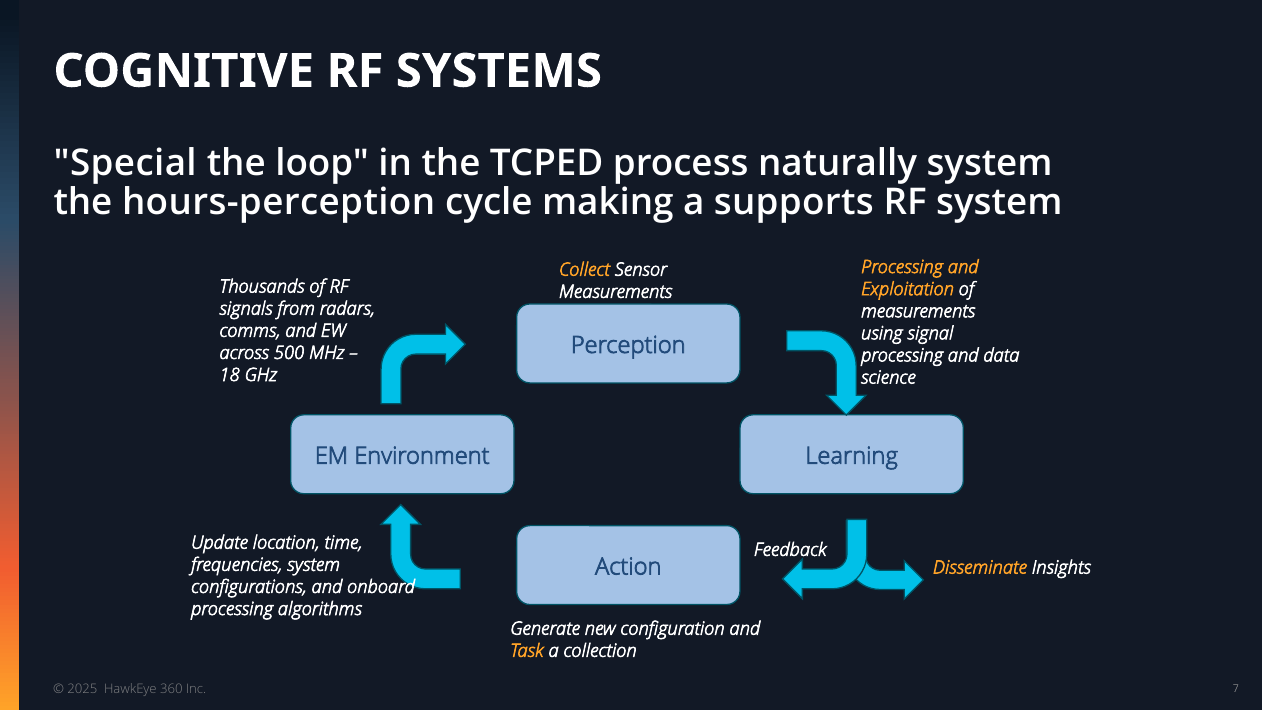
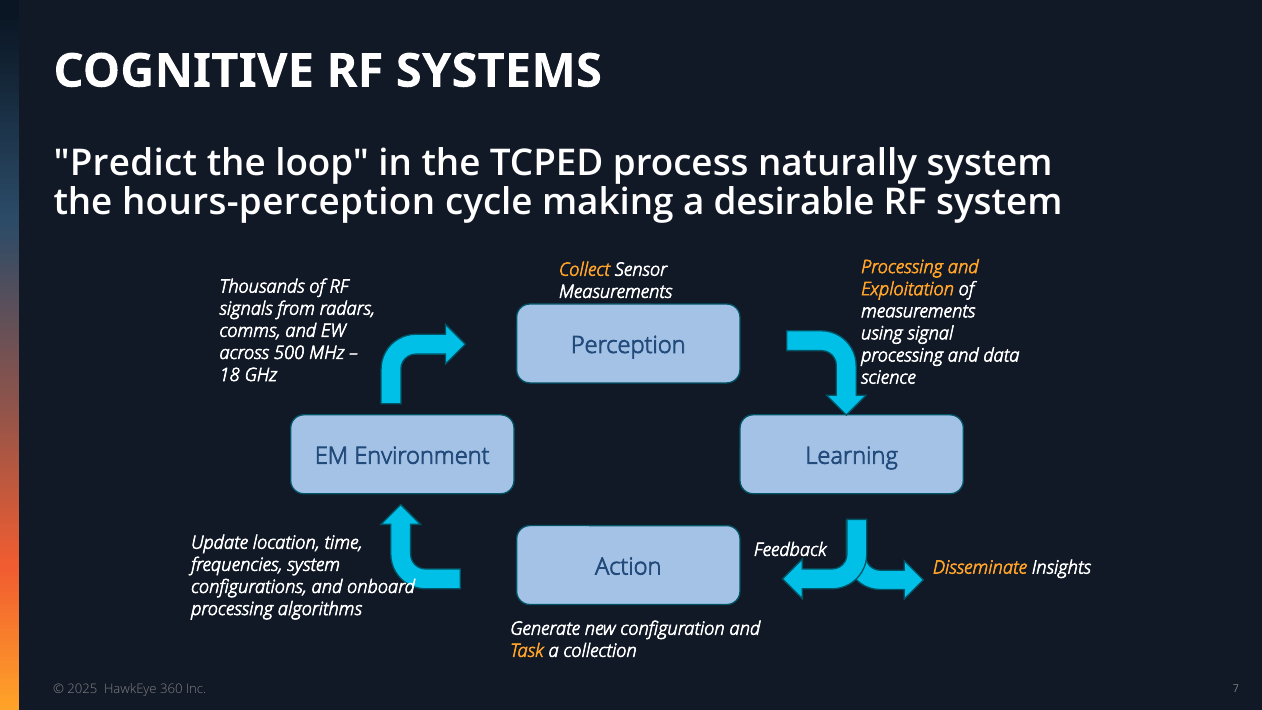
Special: Special -> Predict
supports: supports -> desirable
